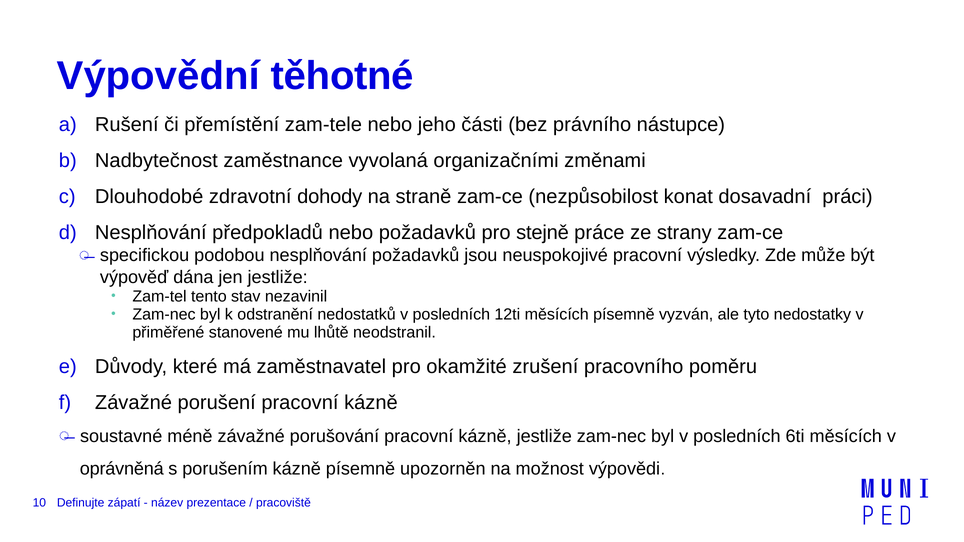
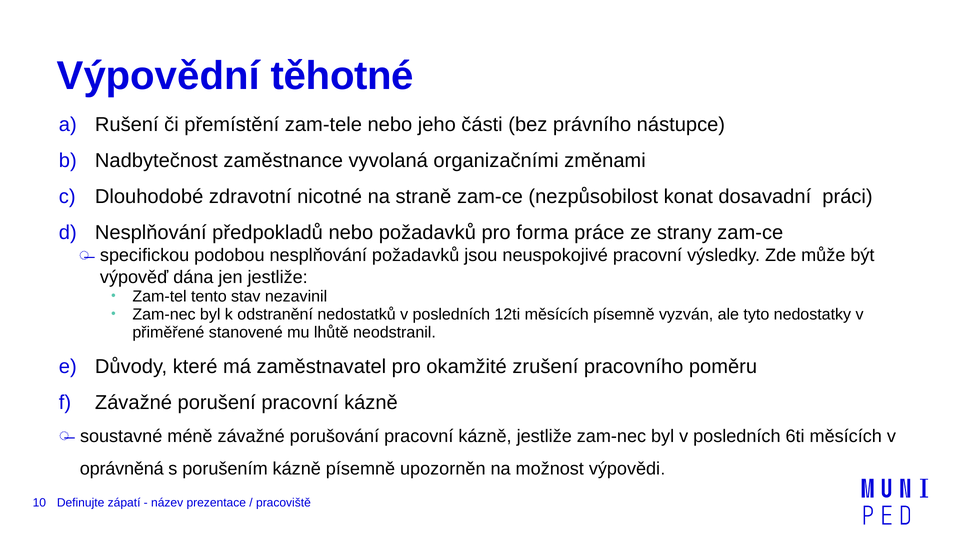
dohody: dohody -> nicotné
stejně: stejně -> forma
